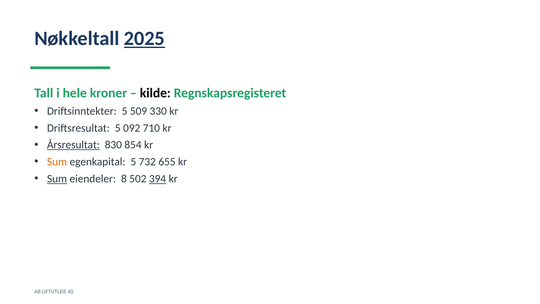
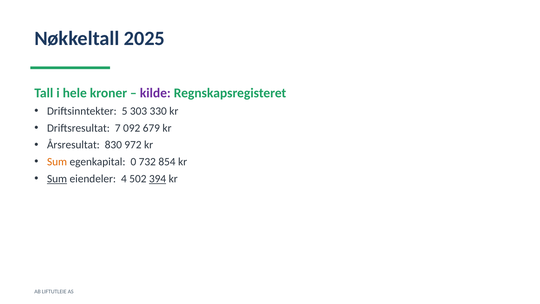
2025 underline: present -> none
kilde colour: black -> purple
509: 509 -> 303
Driftsresultat 5: 5 -> 7
710: 710 -> 679
Årsresultat underline: present -> none
854: 854 -> 972
egenkapital 5: 5 -> 0
655: 655 -> 854
8: 8 -> 4
